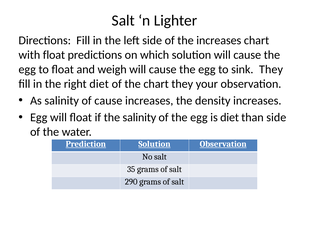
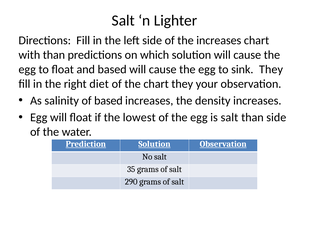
with float: float -> than
and weigh: weigh -> based
of cause: cause -> based
the salinity: salinity -> lowest
is diet: diet -> salt
